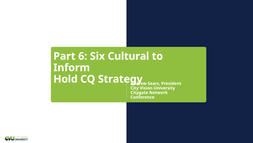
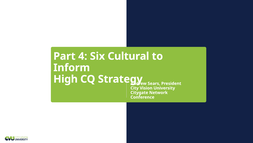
6: 6 -> 4
Hold: Hold -> High
